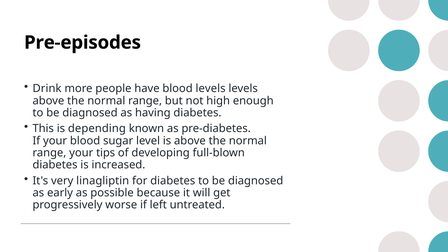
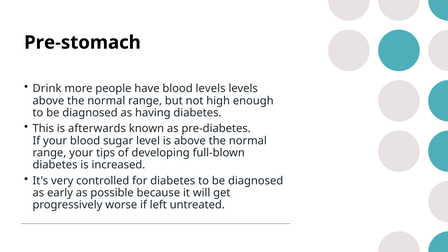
Pre-episodes: Pre-episodes -> Pre-stomach
depending: depending -> afterwards
linagliptin: linagliptin -> controlled
